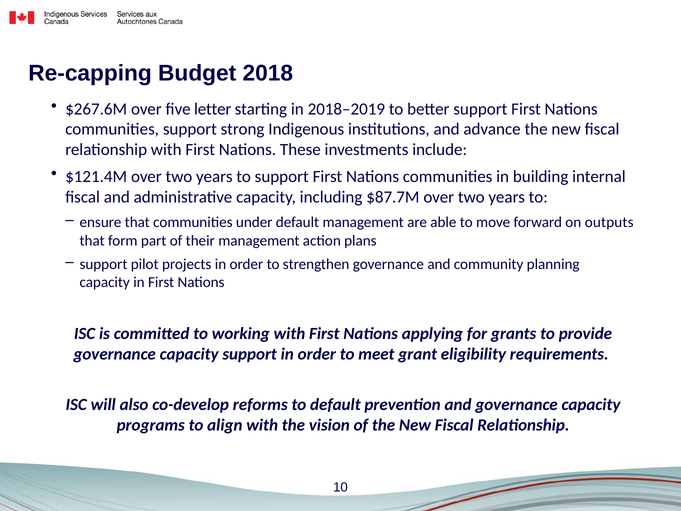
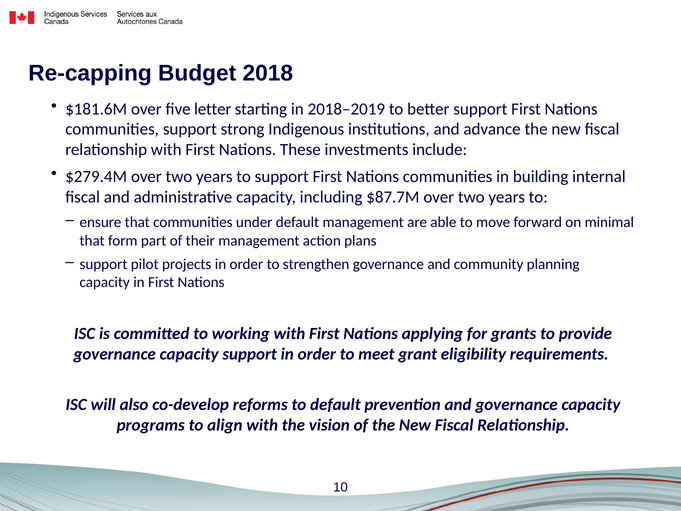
$267.6M: $267.6M -> $181.6M
$121.4M: $121.4M -> $279.4M
outputs: outputs -> minimal
